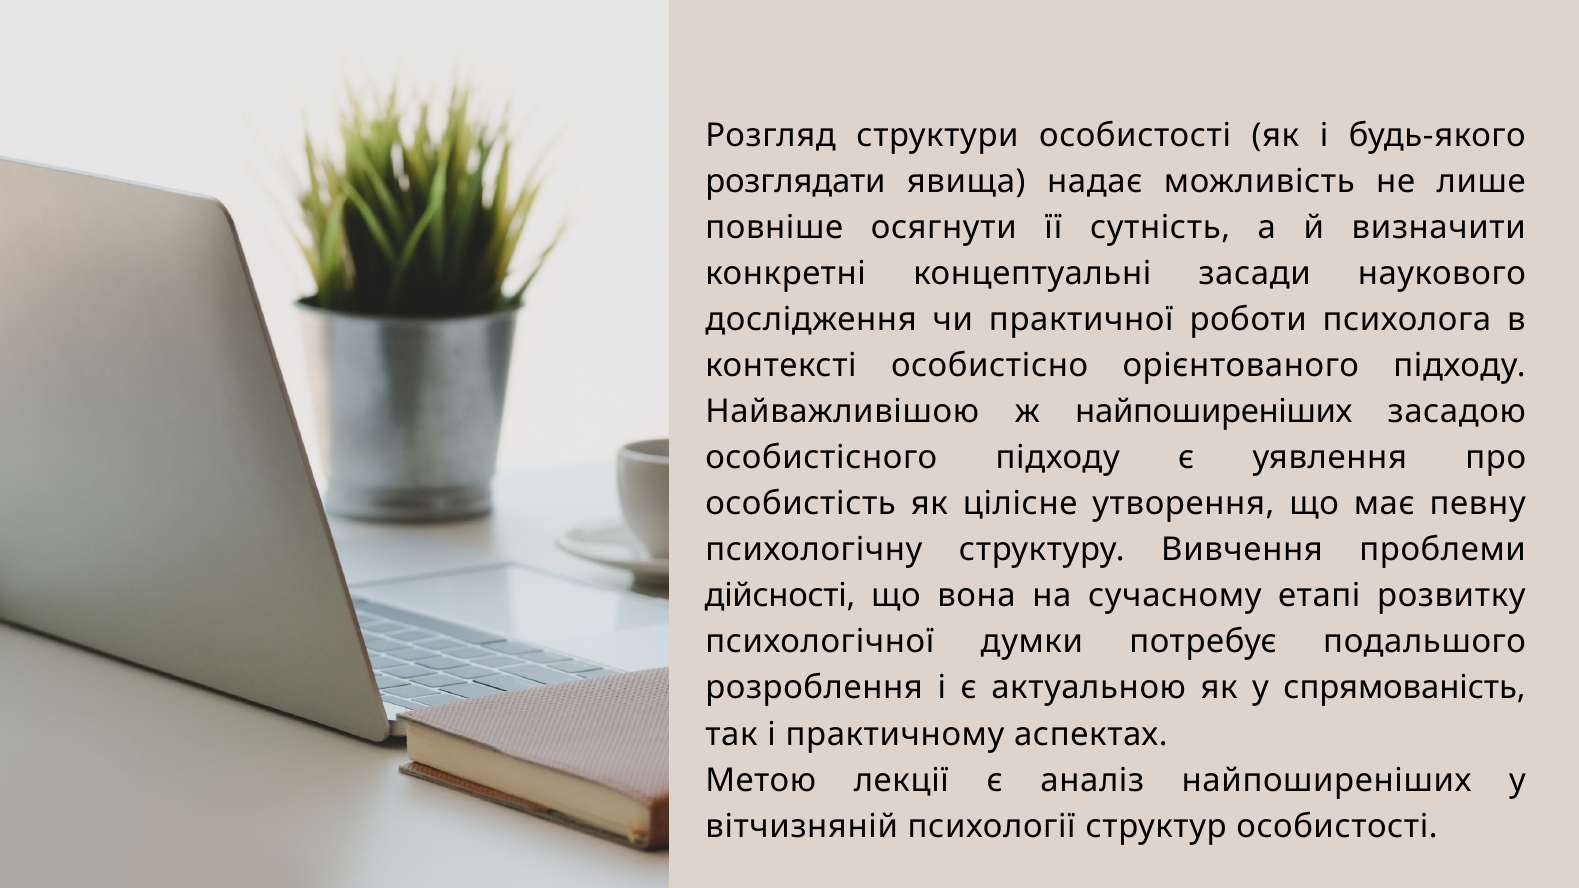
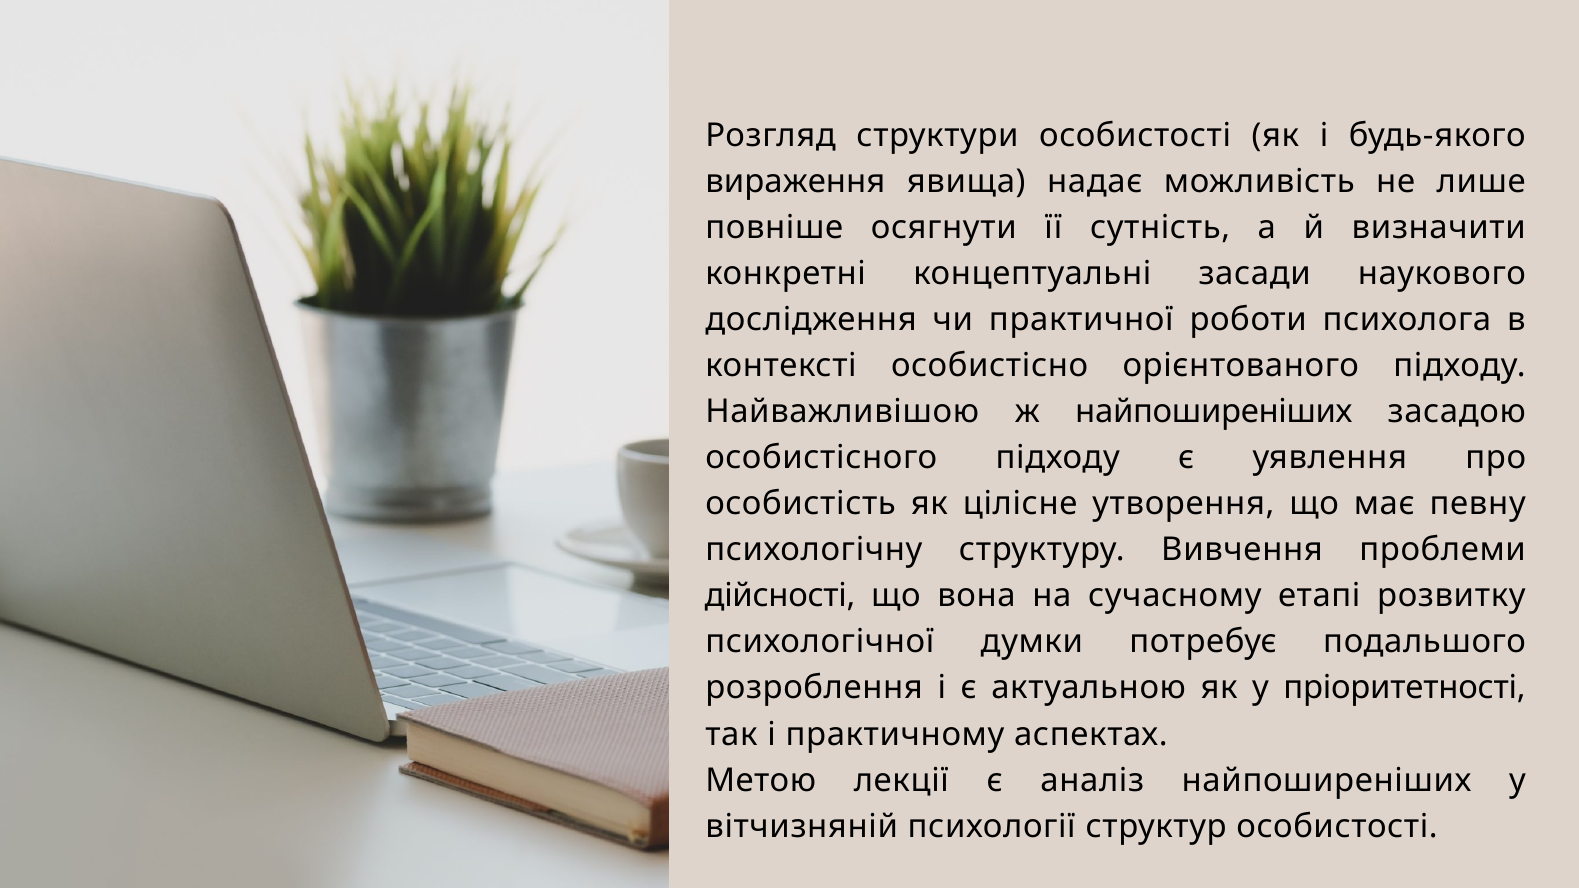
розглядати: розглядати -> вираження
спрямованість: спрямованість -> пріоритетності
